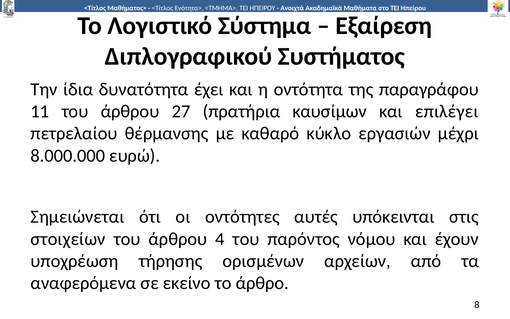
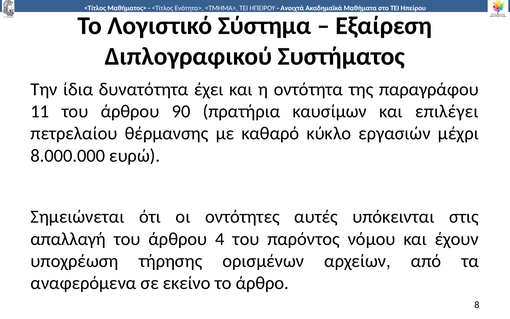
27: 27 -> 90
στοιχείων: στοιχείων -> απαλλαγή
